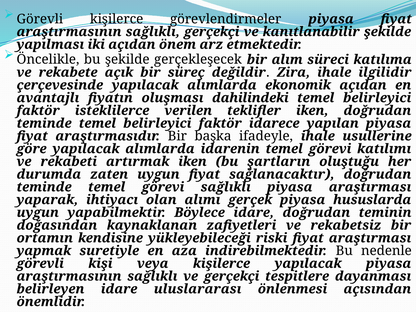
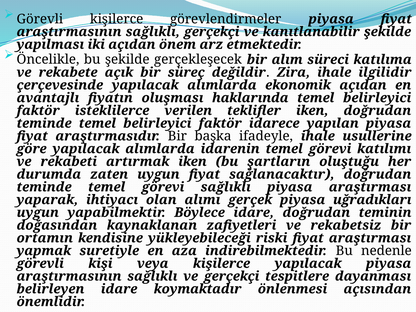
dahilindeki: dahilindeki -> haklarında
hususlarda: hususlarda -> uğradıkları
uluslararası: uluslararası -> koymaktadır
